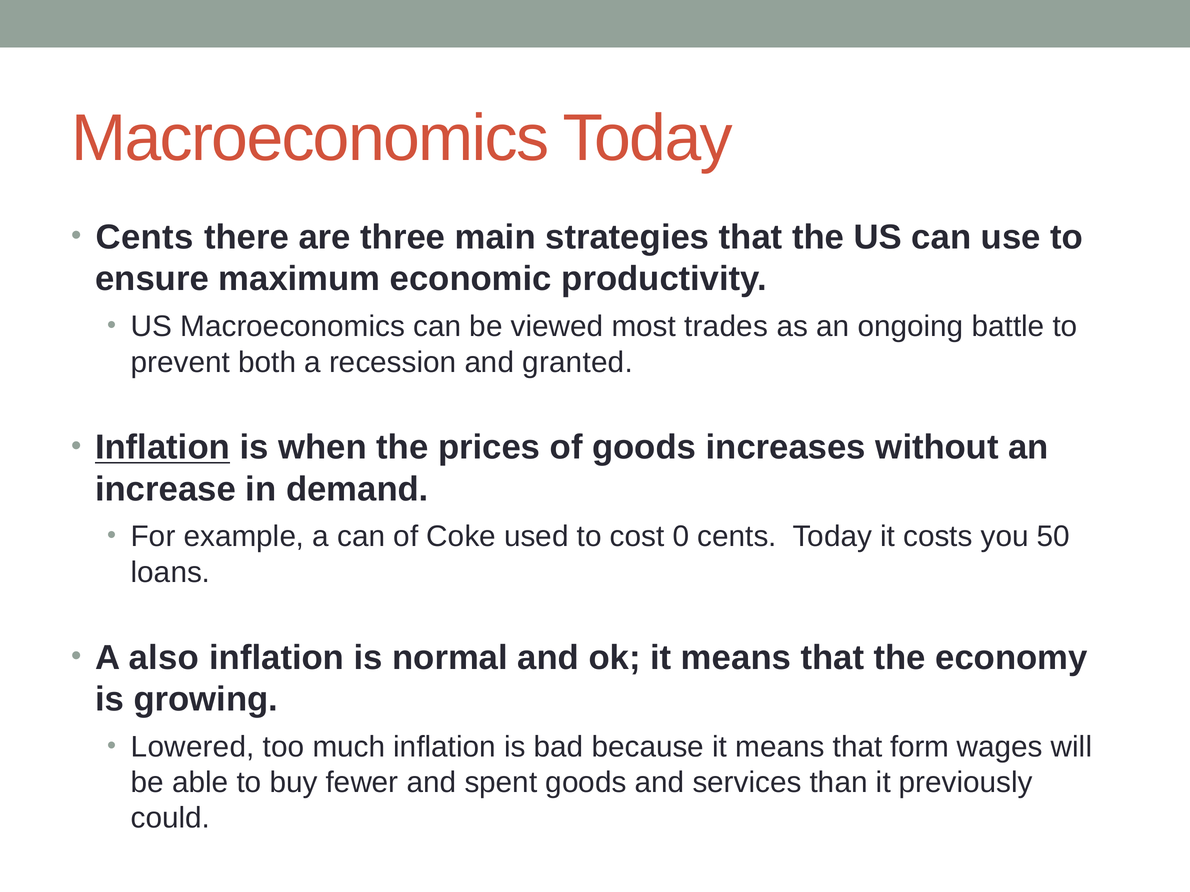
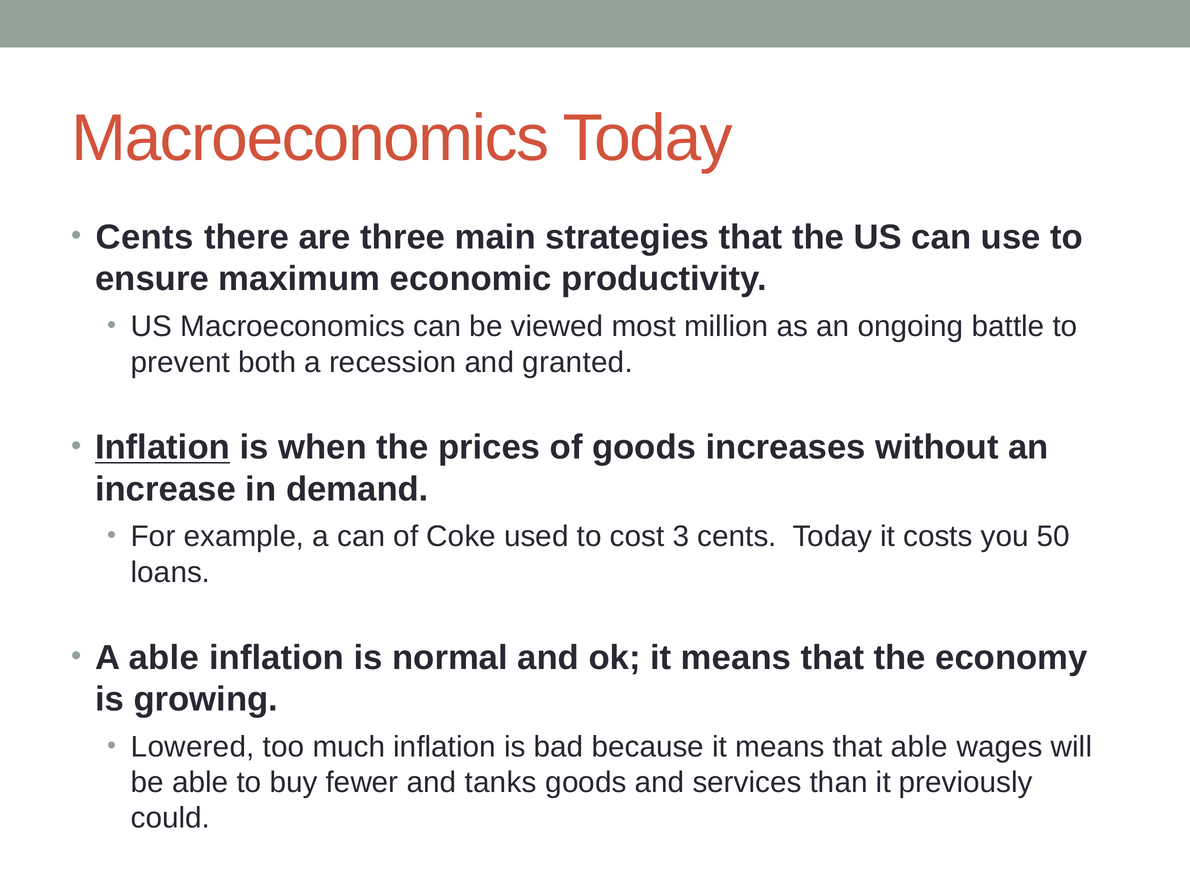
trades: trades -> million
0: 0 -> 3
A also: also -> able
that form: form -> able
spent: spent -> tanks
